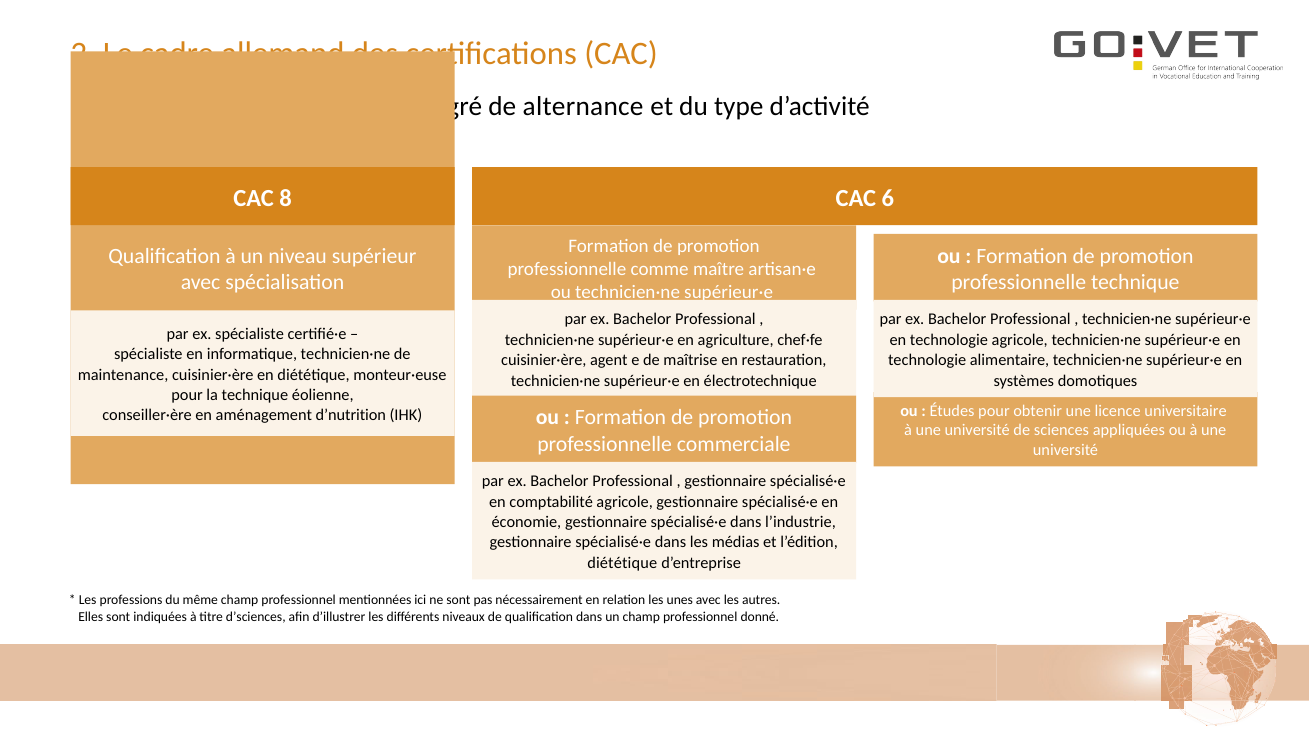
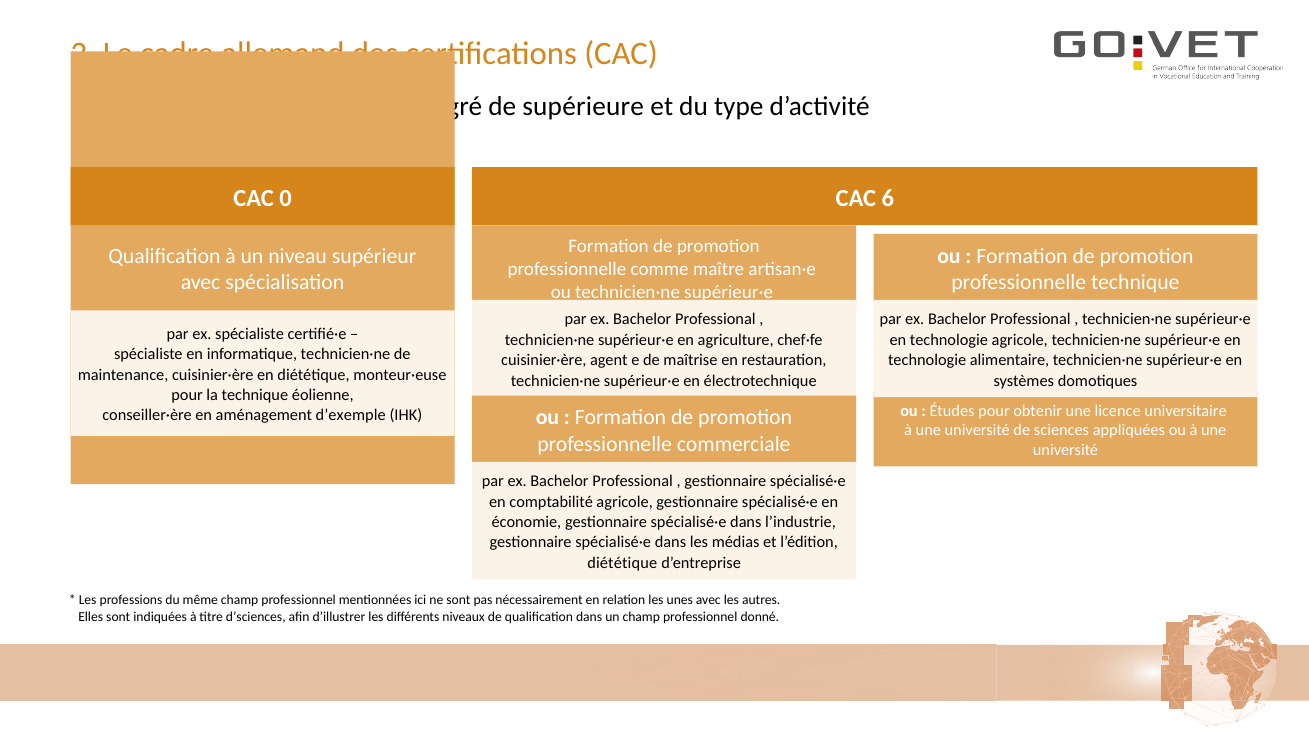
alternance: alternance -> supérieure
8: 8 -> 0
d’nutrition: d’nutrition -> d’exemple
